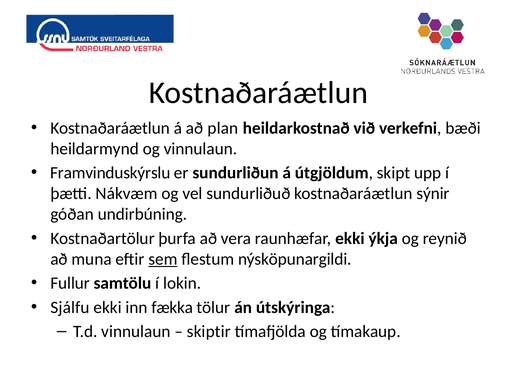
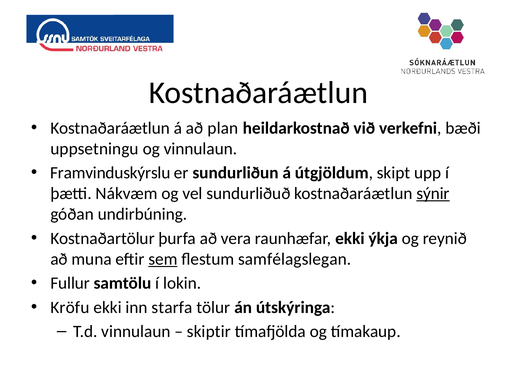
heildarmynd: heildarmynd -> uppsetningu
sýnir underline: none -> present
nýsköpunargildi: nýsköpunargildi -> samfélagslegan
Sjálfu: Sjálfu -> Kröfu
fækka: fækka -> starfa
